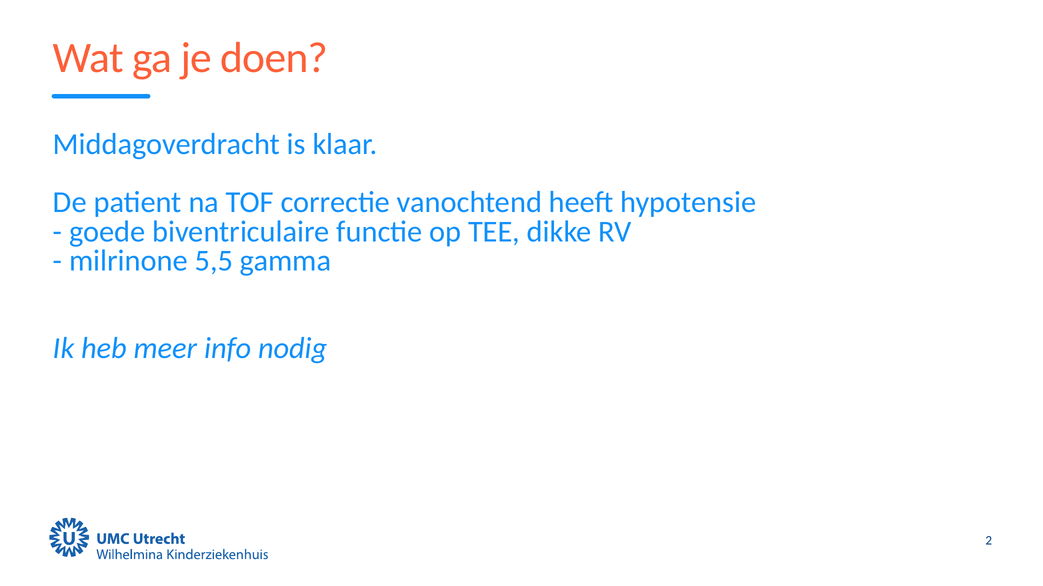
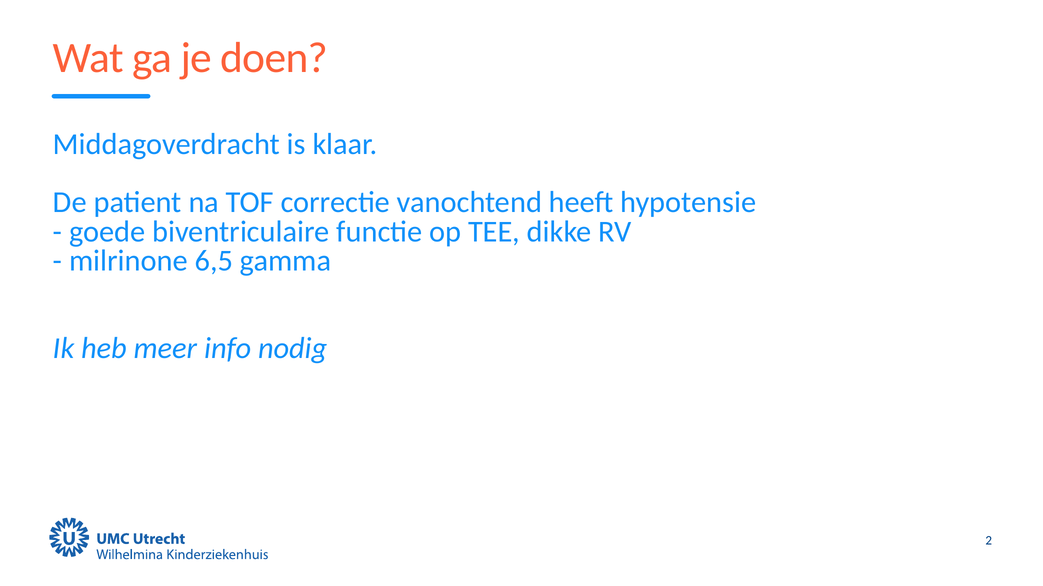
5,5: 5,5 -> 6,5
